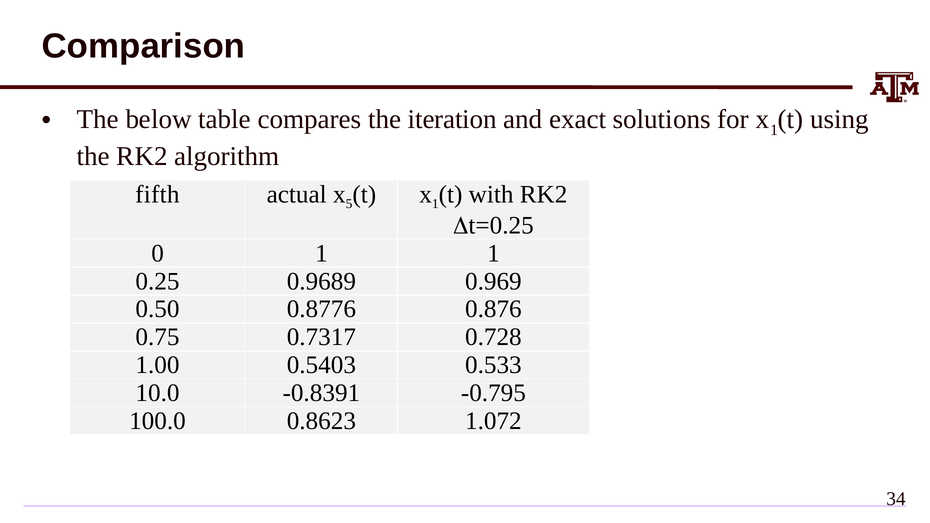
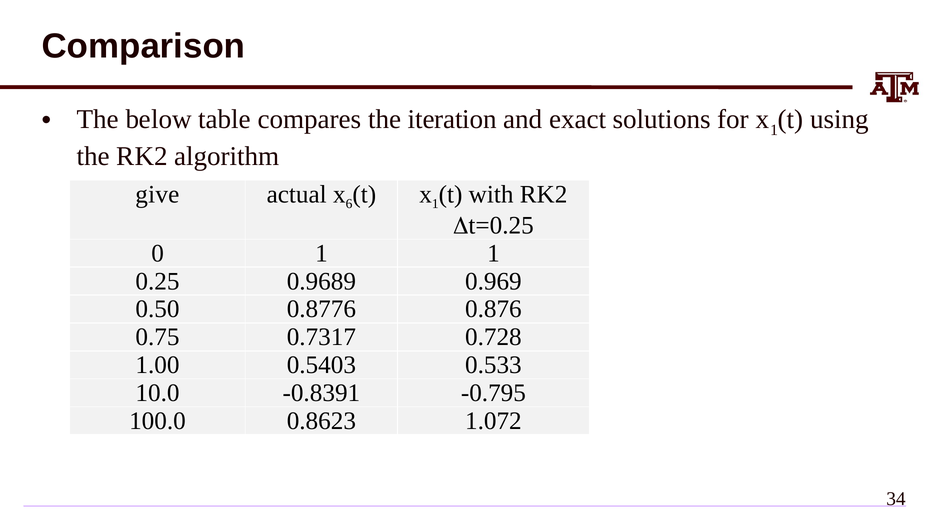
fifth: fifth -> give
5: 5 -> 6
